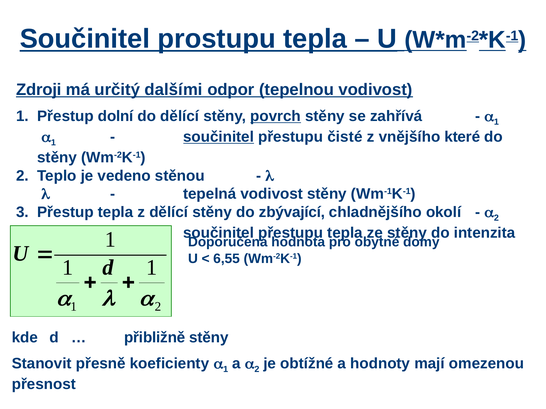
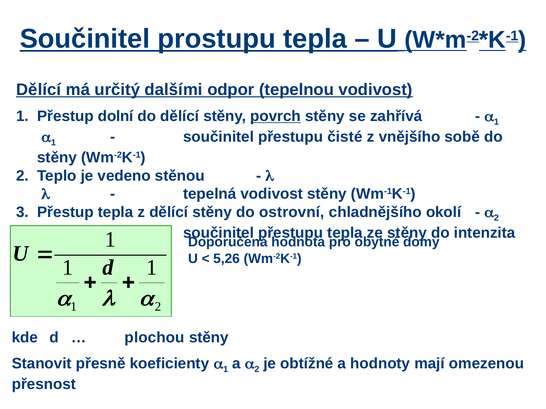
Zdroji at (39, 90): Zdroji -> Dělící
součinitel at (219, 137) underline: present -> none
které: které -> sobě
zbývající: zbývající -> ostrovní
6,55: 6,55 -> 5,26
přibližně: přibližně -> plochou
